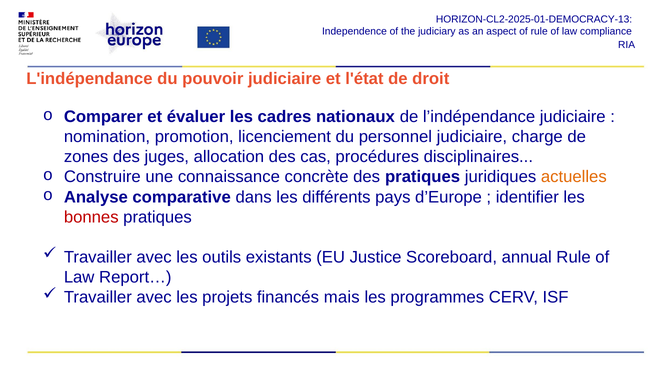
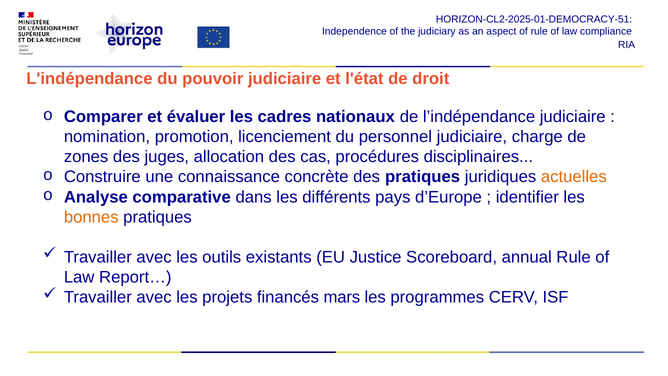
HORIZON-CL2-2025-01-DEMOCRACY-13: HORIZON-CL2-2025-01-DEMOCRACY-13 -> HORIZON-CL2-2025-01-DEMOCRACY-51
bonnes colour: red -> orange
mais: mais -> mars
